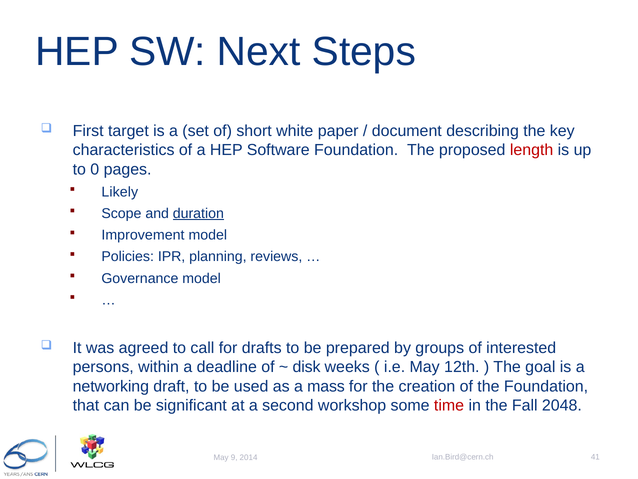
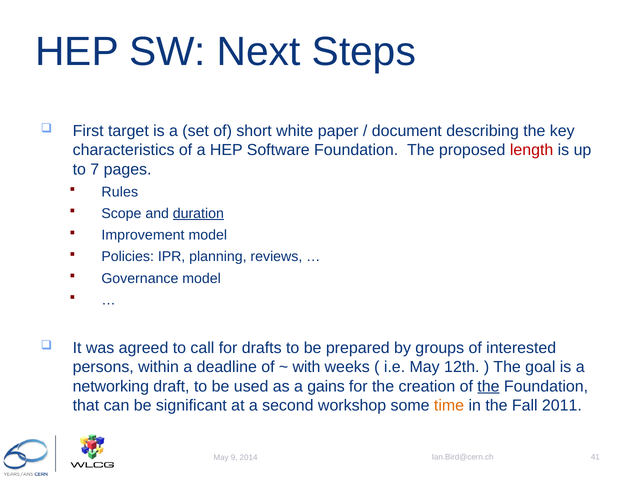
0: 0 -> 7
Likely: Likely -> Rules
disk: disk -> with
mass: mass -> gains
the at (488, 386) underline: none -> present
time colour: red -> orange
2048: 2048 -> 2011
